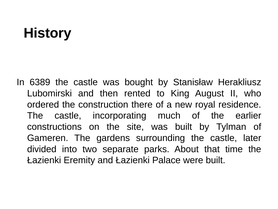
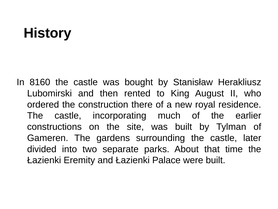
6389: 6389 -> 8160
